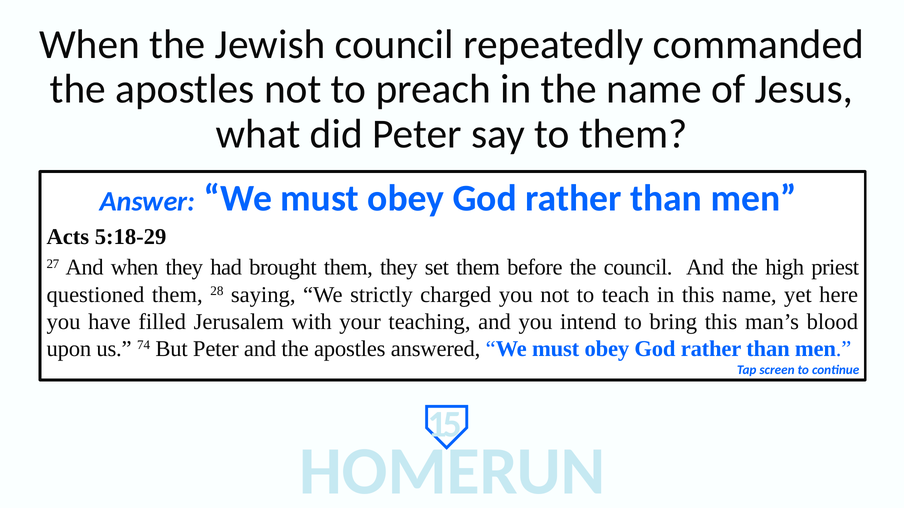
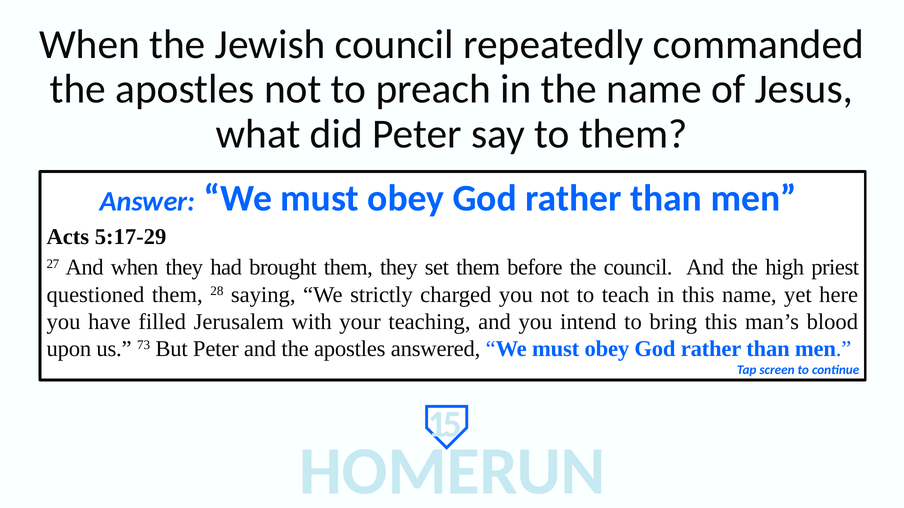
5:18-29: 5:18-29 -> 5:17-29
74: 74 -> 73
